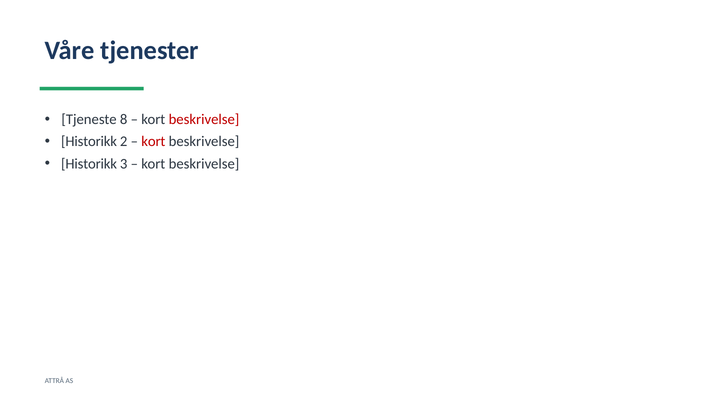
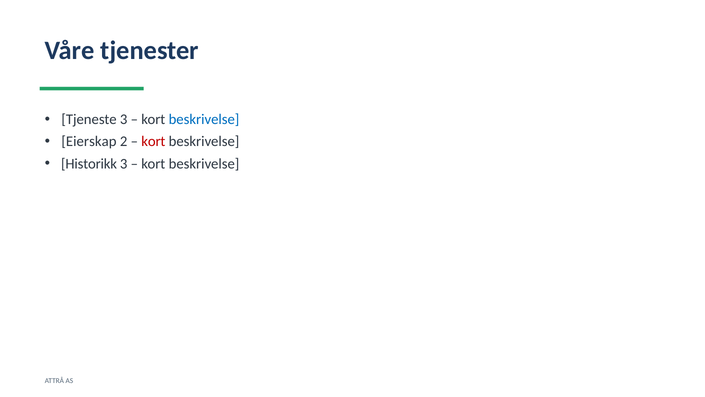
Tjeneste 8: 8 -> 3
beskrivelse at (204, 119) colour: red -> blue
Historikk at (89, 141): Historikk -> Eierskap
